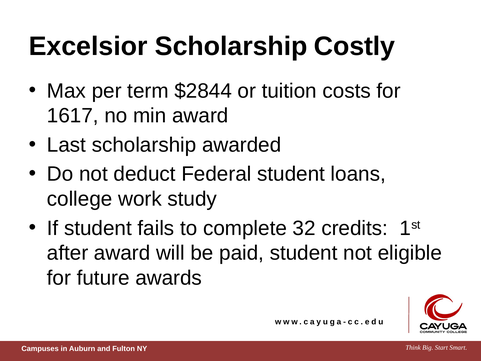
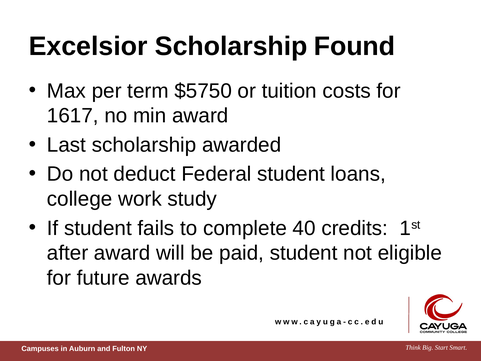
Costly: Costly -> Found
$2844: $2844 -> $5750
32: 32 -> 40
